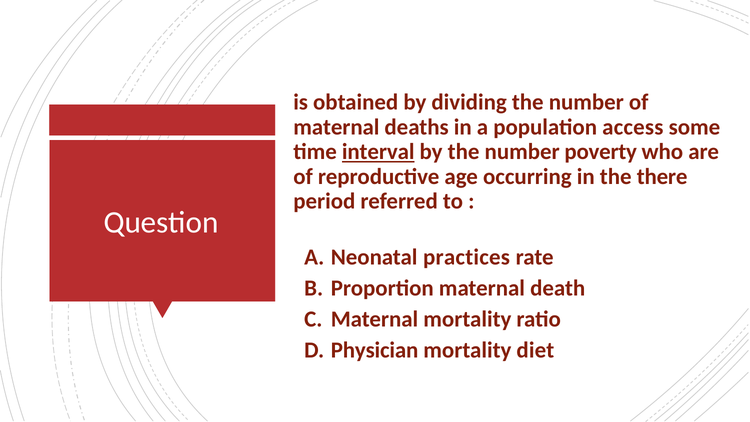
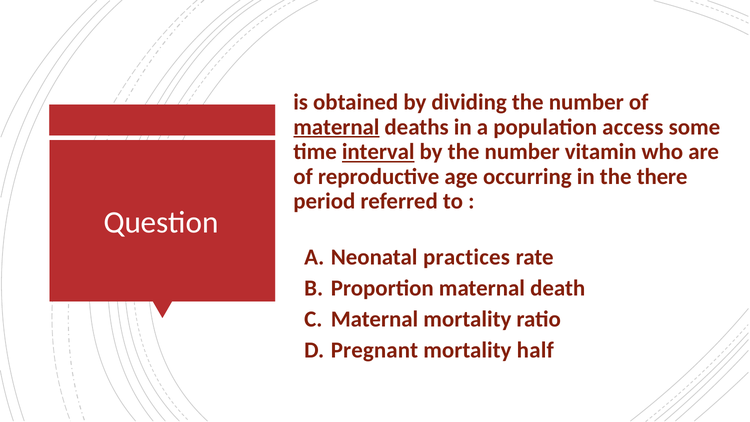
maternal at (336, 127) underline: none -> present
poverty: poverty -> vitamin
Physician: Physician -> Pregnant
diet: diet -> half
